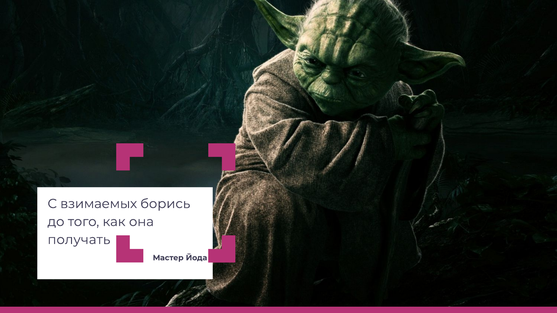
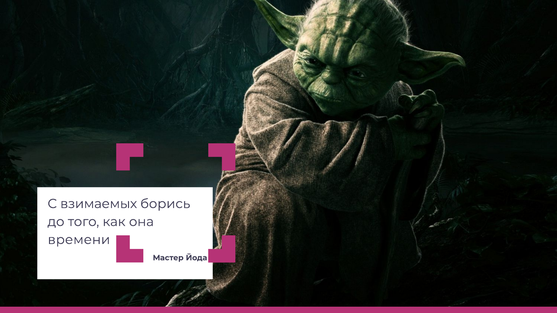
получать: получать -> времени
